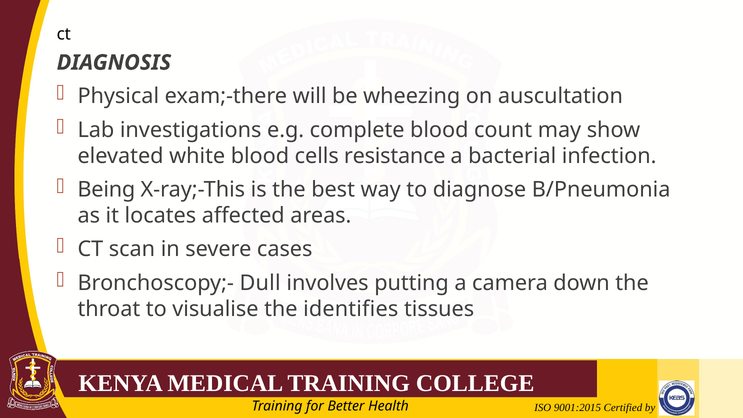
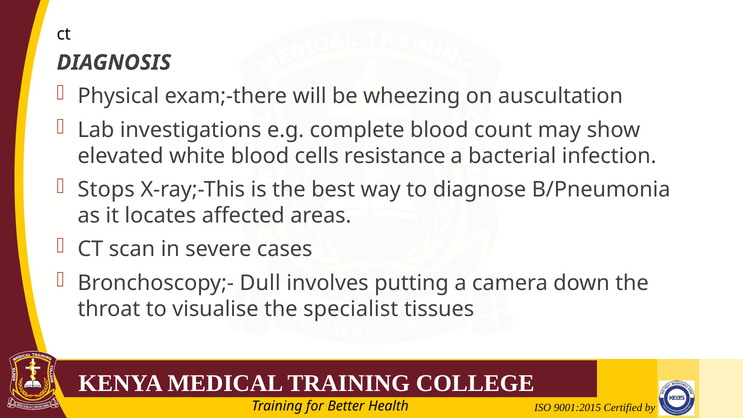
Being: Being -> Stops
identifies: identifies -> specialist
